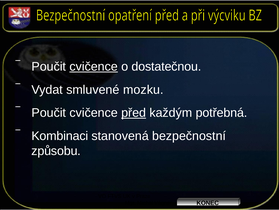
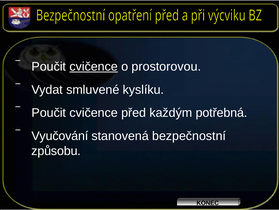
dostatečnou: dostatečnou -> prostorovou
mozku: mozku -> kyslíku
před underline: present -> none
Kombinaci: Kombinaci -> Vyučování
